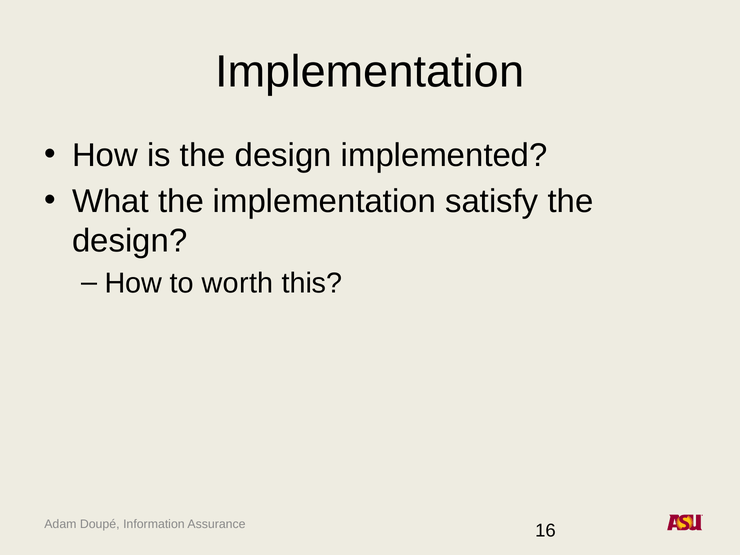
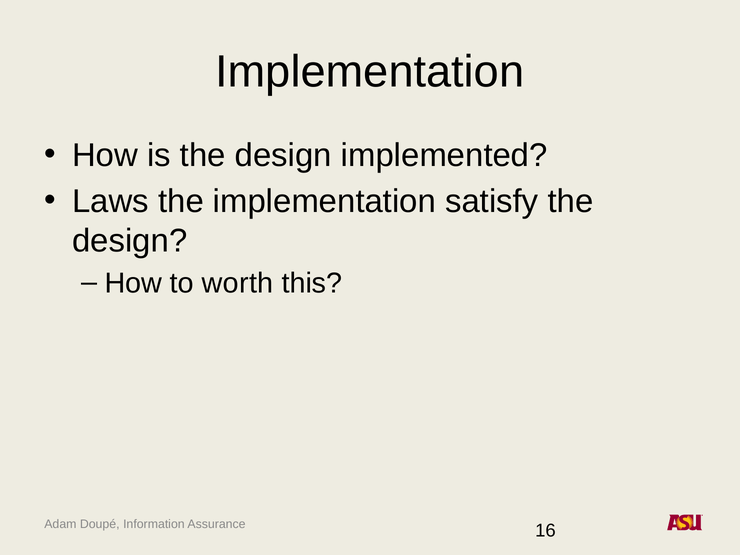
What: What -> Laws
